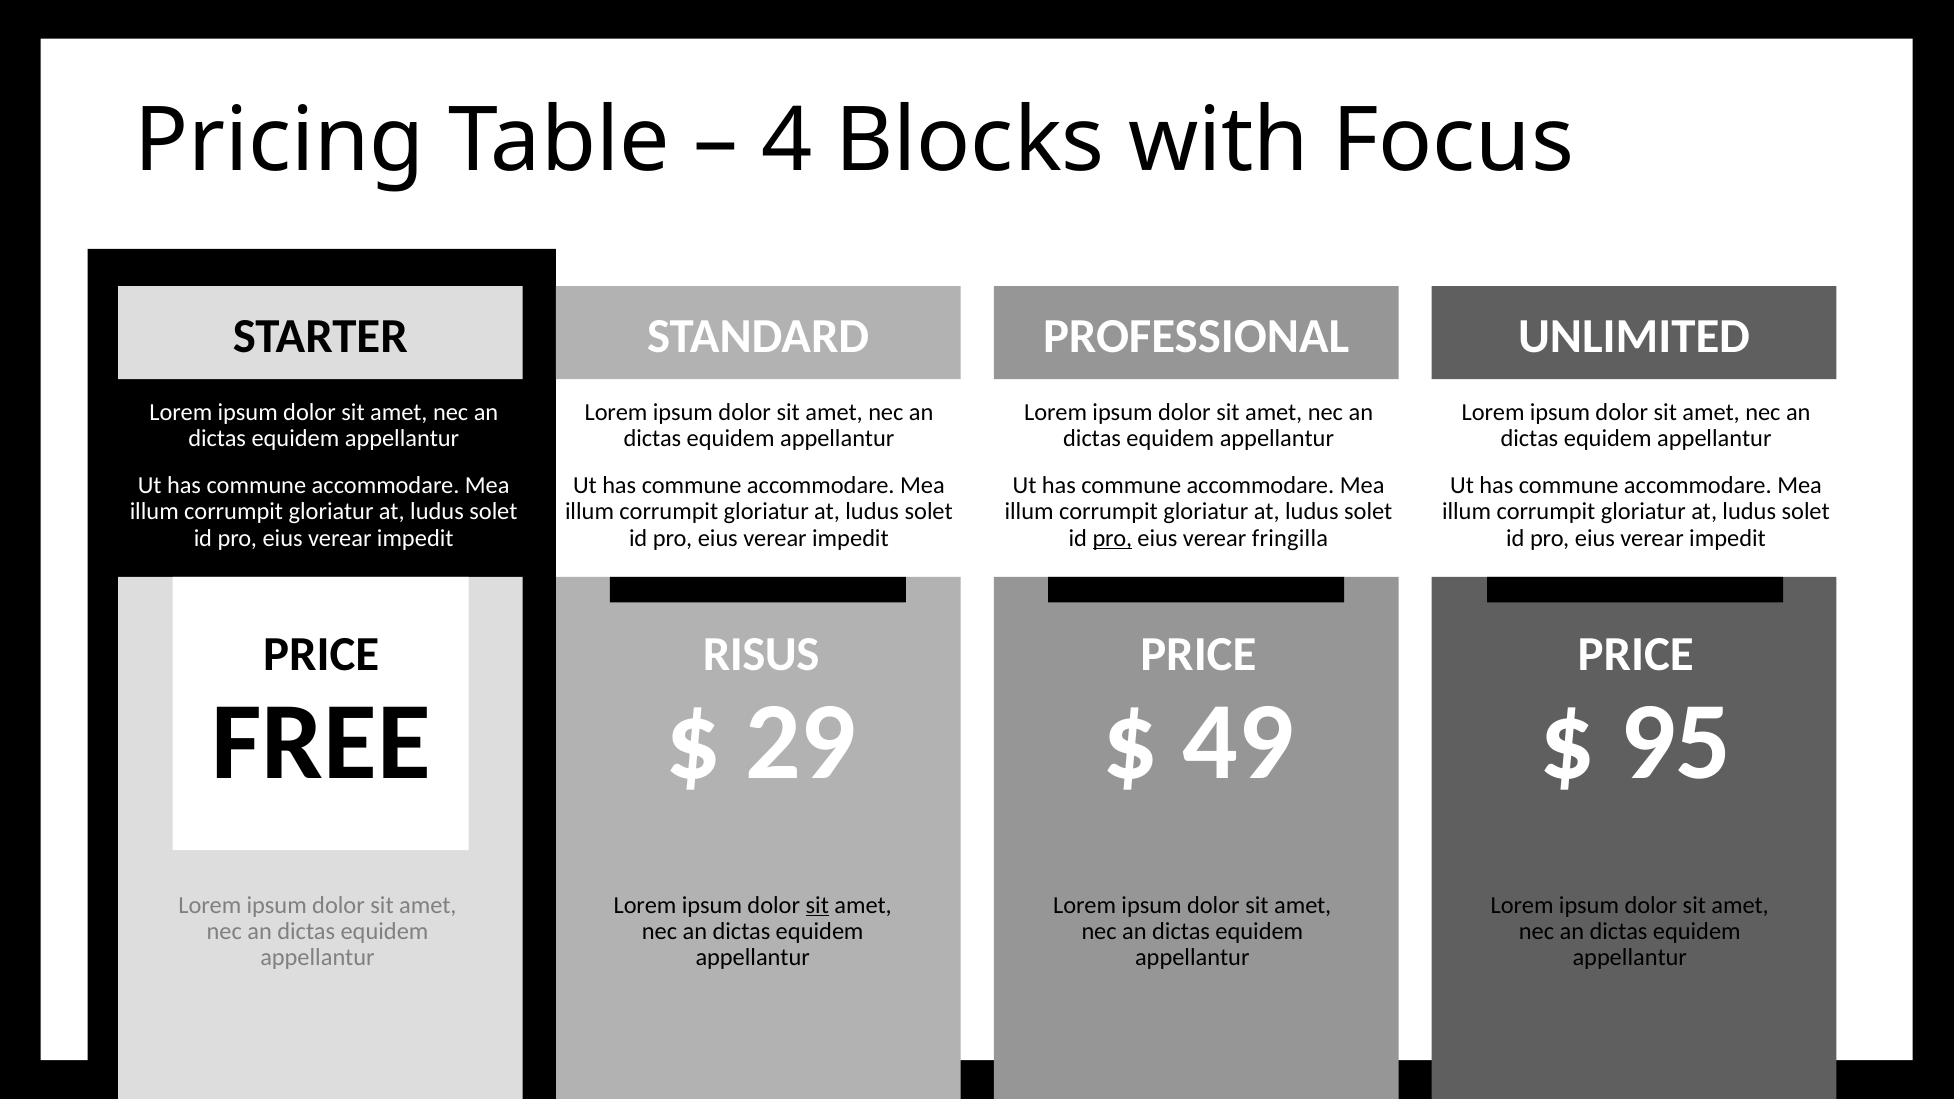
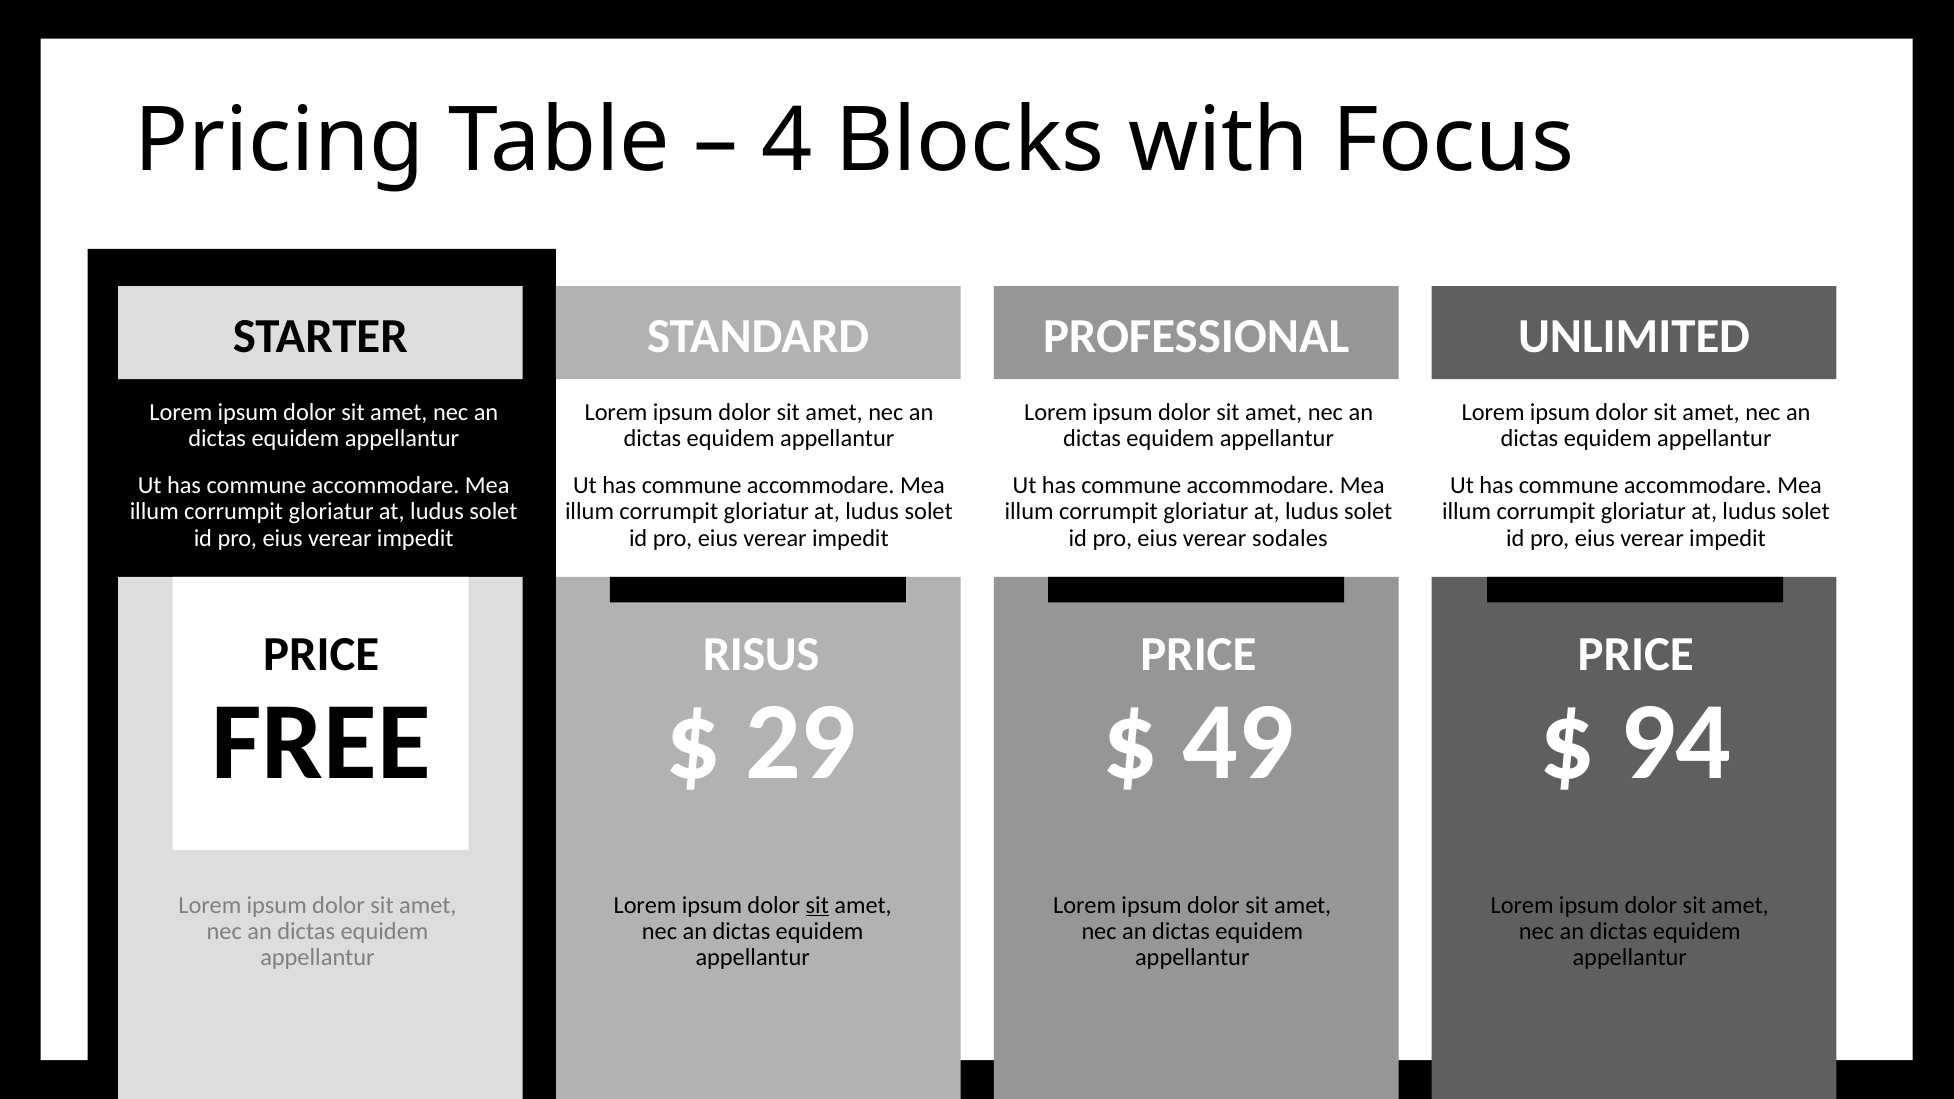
pro at (1112, 538) underline: present -> none
fringilla: fringilla -> sodales
95: 95 -> 94
